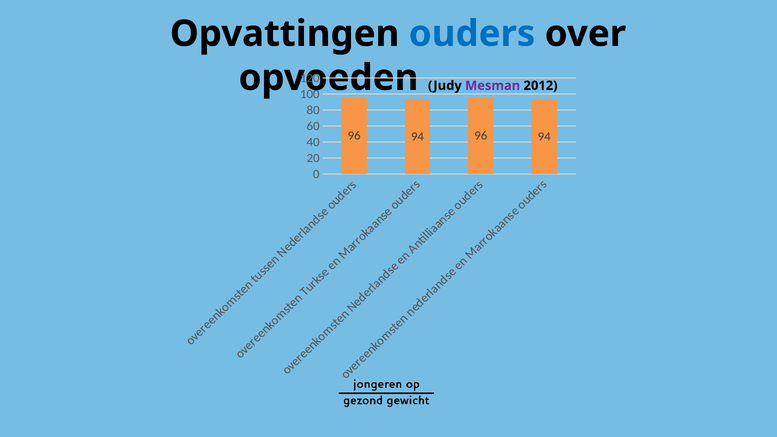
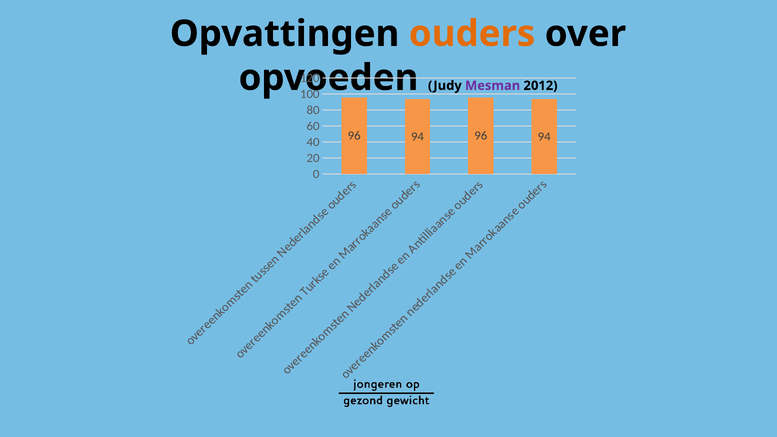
ouders colour: blue -> orange
